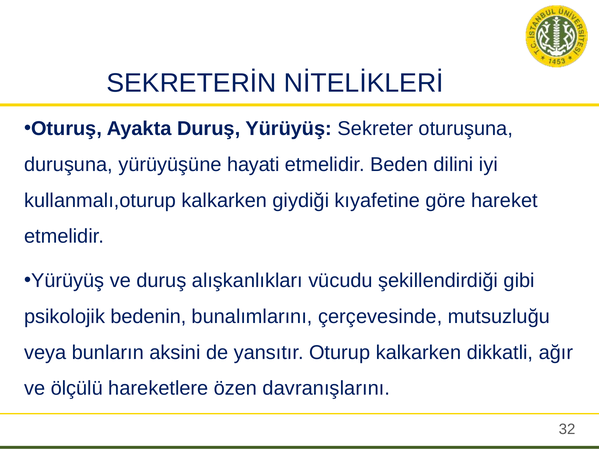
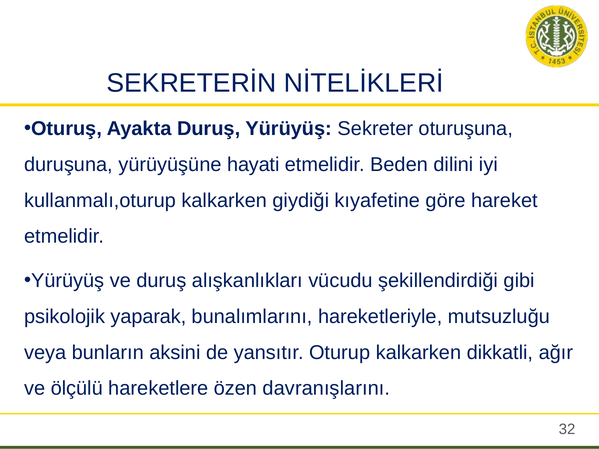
bedenin: bedenin -> yaparak
çerçevesinde: çerçevesinde -> hareketleriyle
